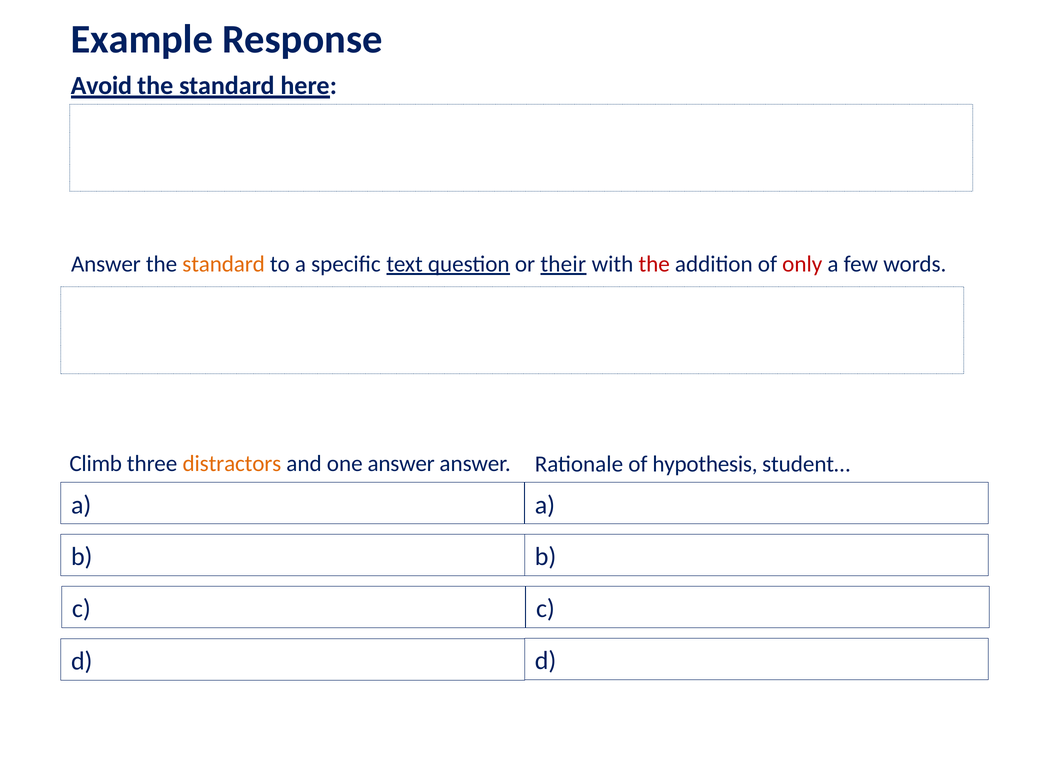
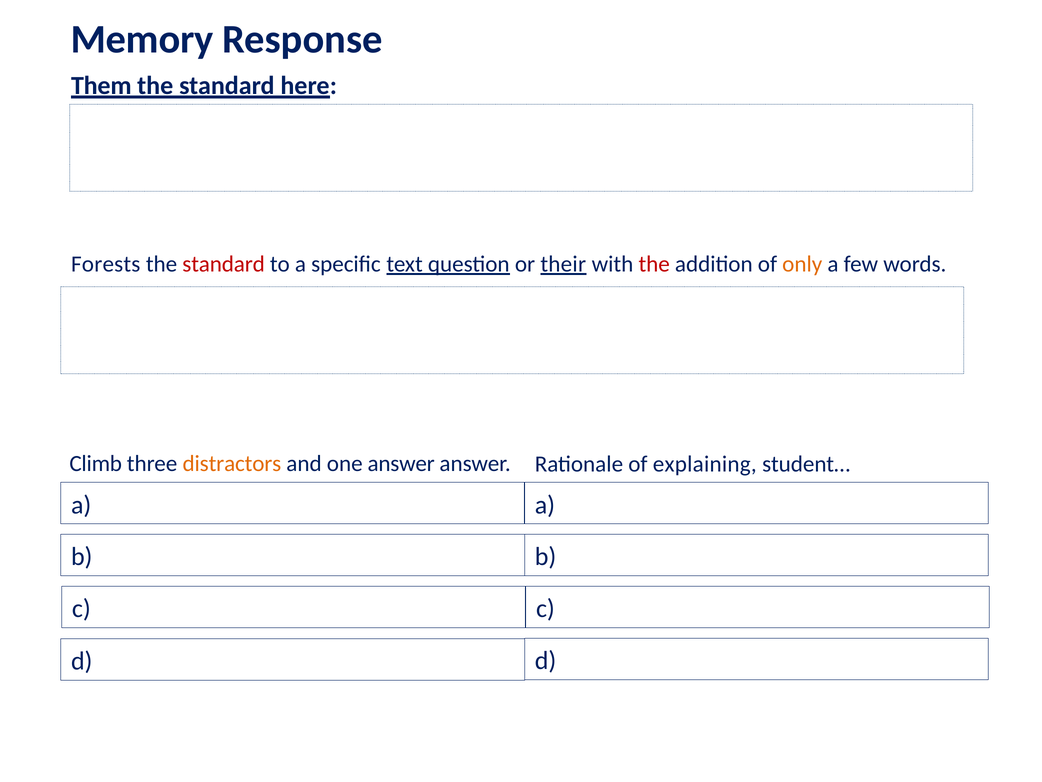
Example: Example -> Memory
Avoid: Avoid -> Them
Answer at (106, 264): Answer -> Forests
standard at (224, 264) colour: orange -> red
only colour: red -> orange
hypothesis: hypothesis -> explaining
